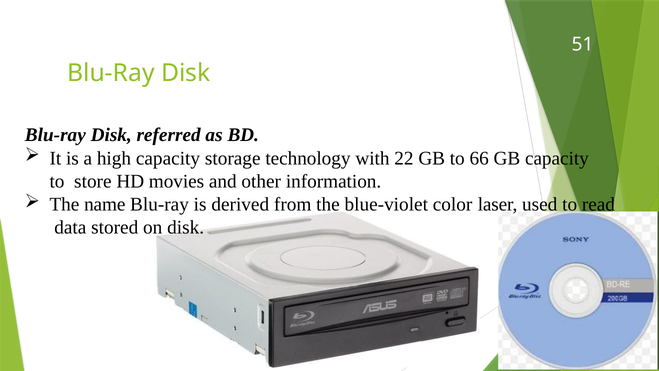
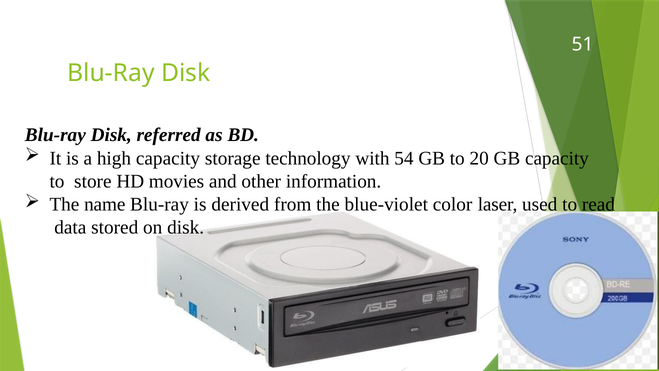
22: 22 -> 54
66: 66 -> 20
